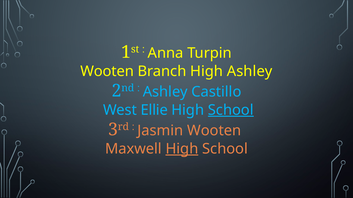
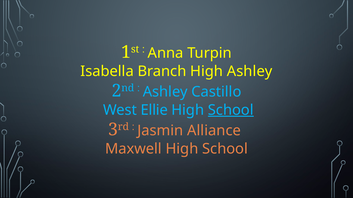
Wooten at (107, 71): Wooten -> Isabella
Jasmin Wooten: Wooten -> Alliance
High at (182, 149) underline: present -> none
